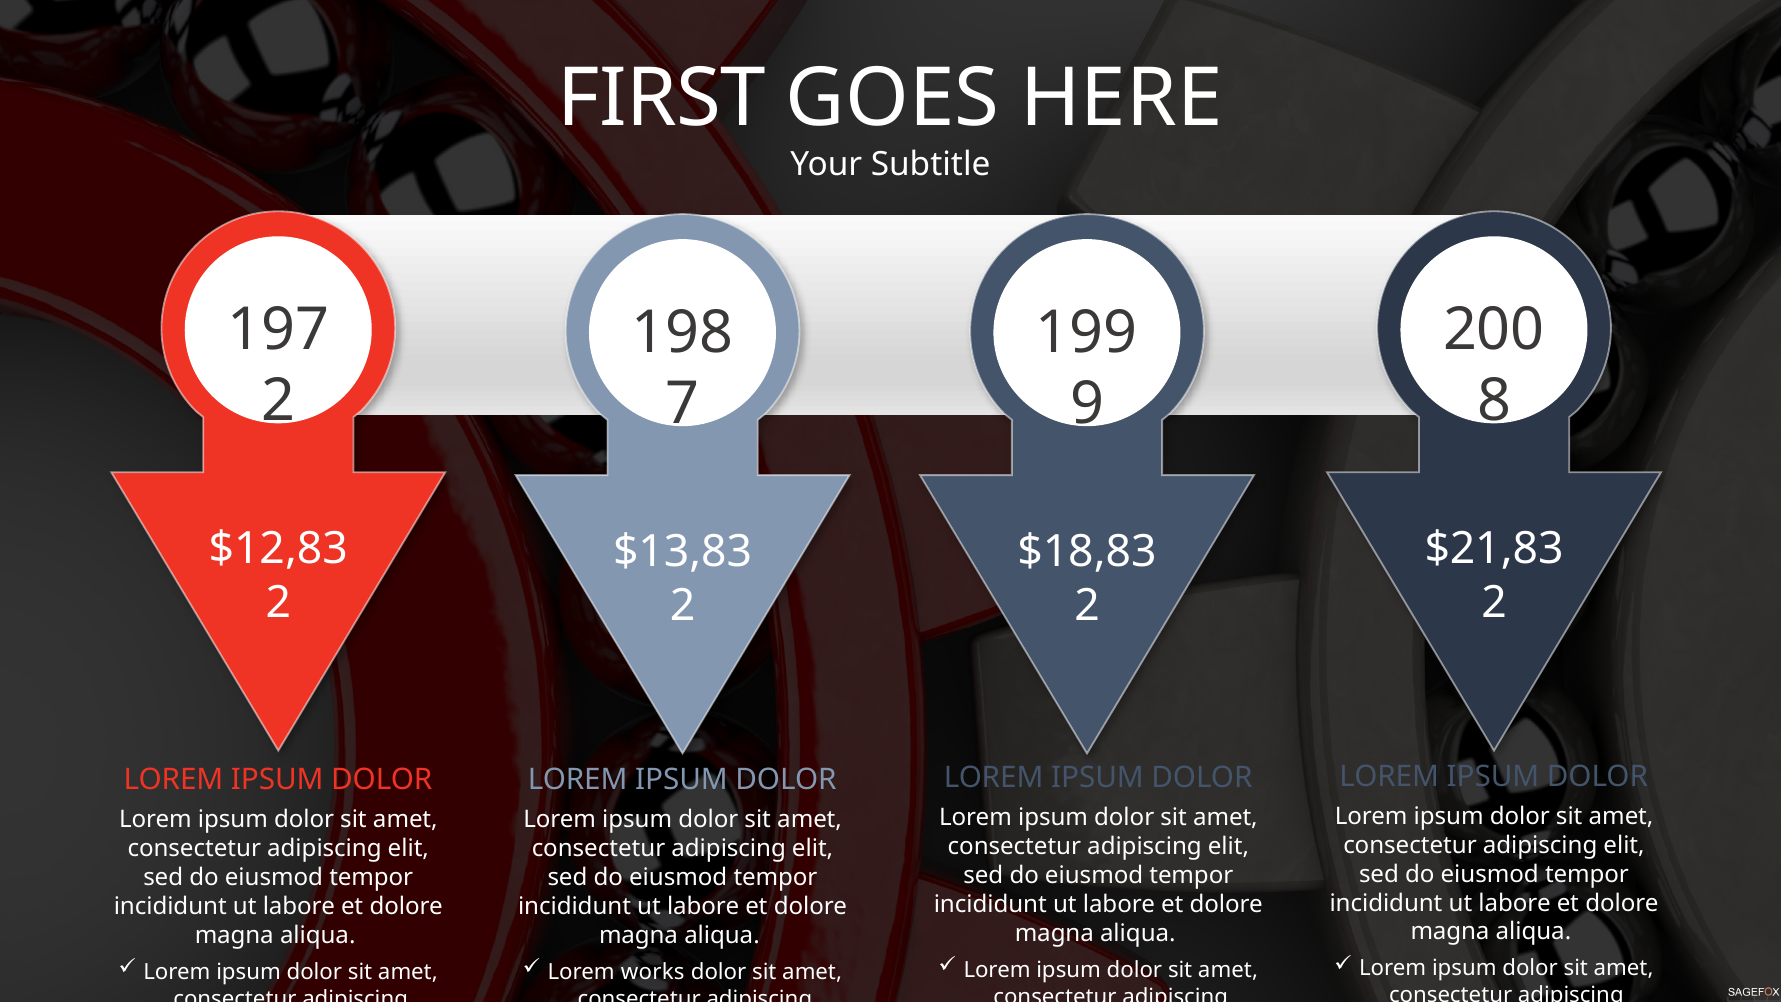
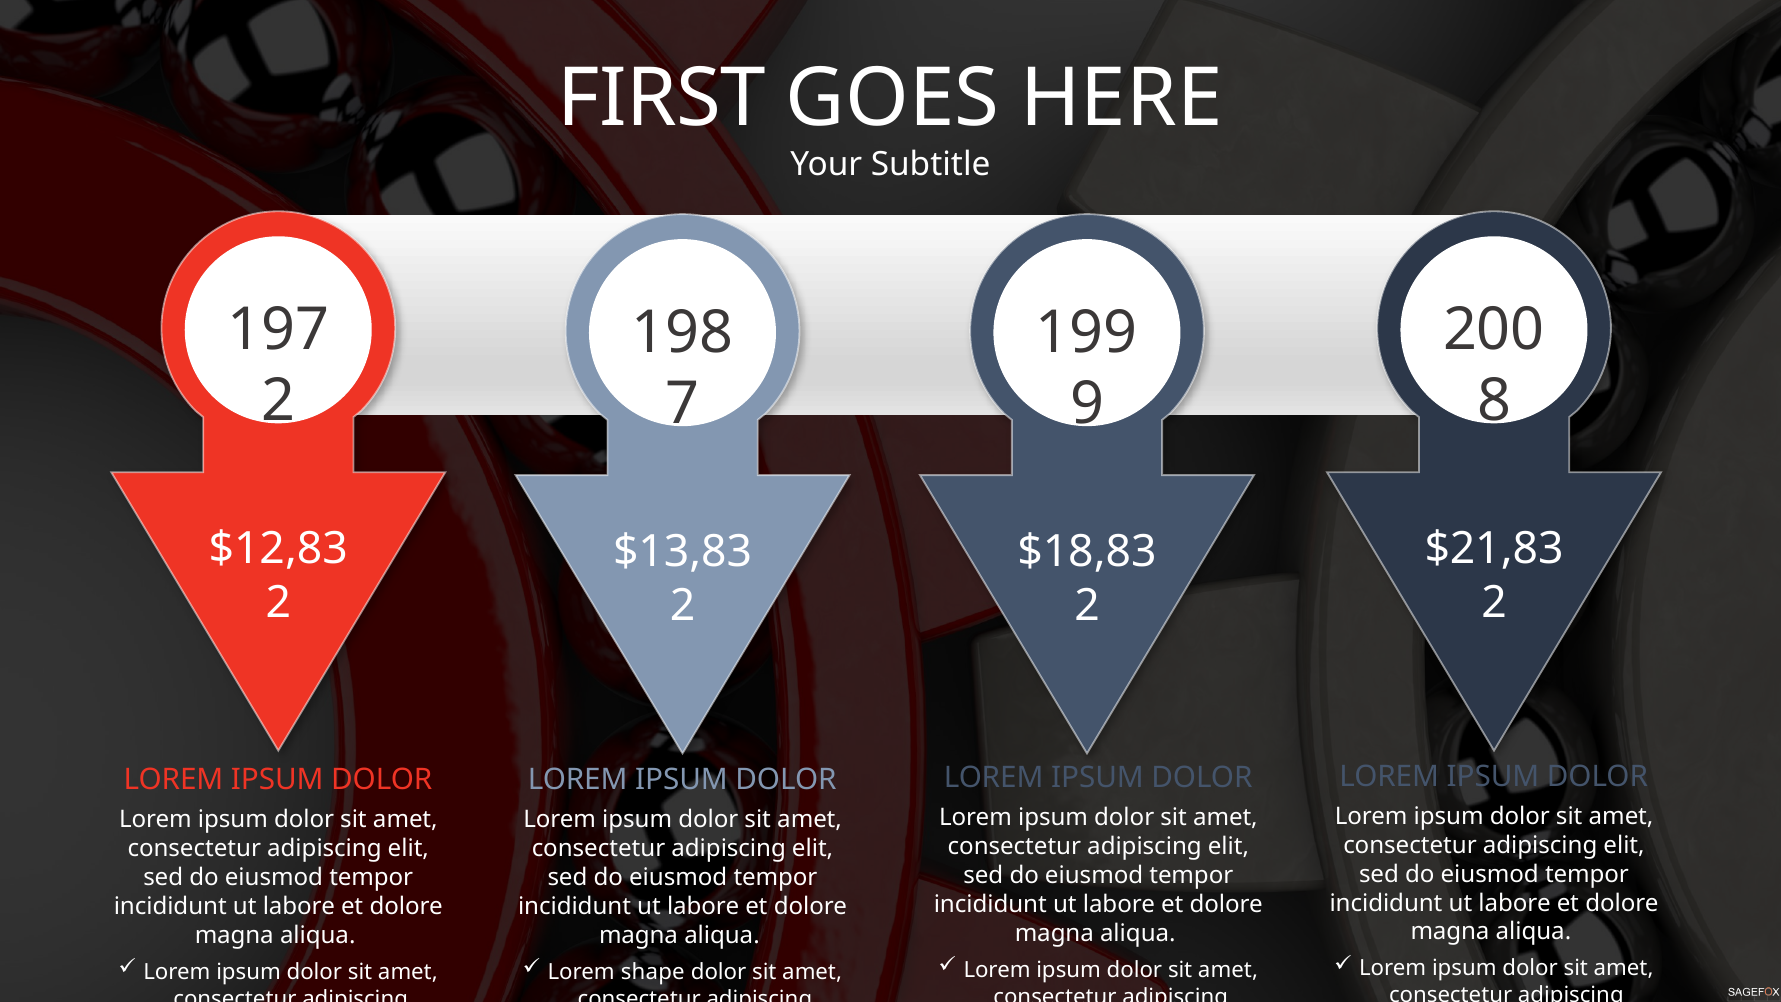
works: works -> shape
